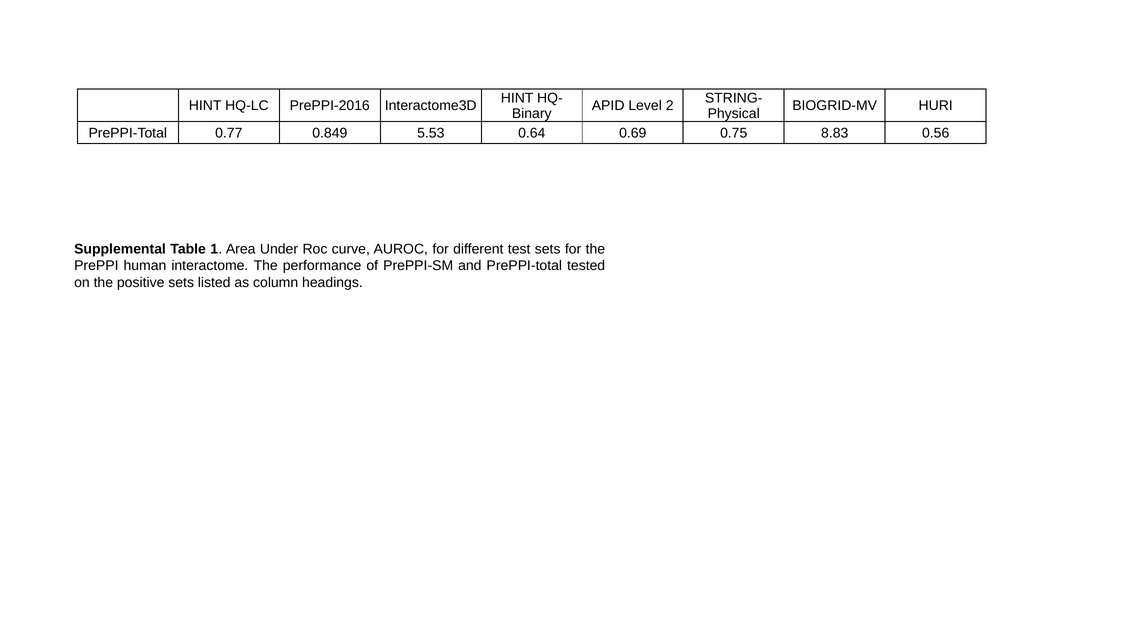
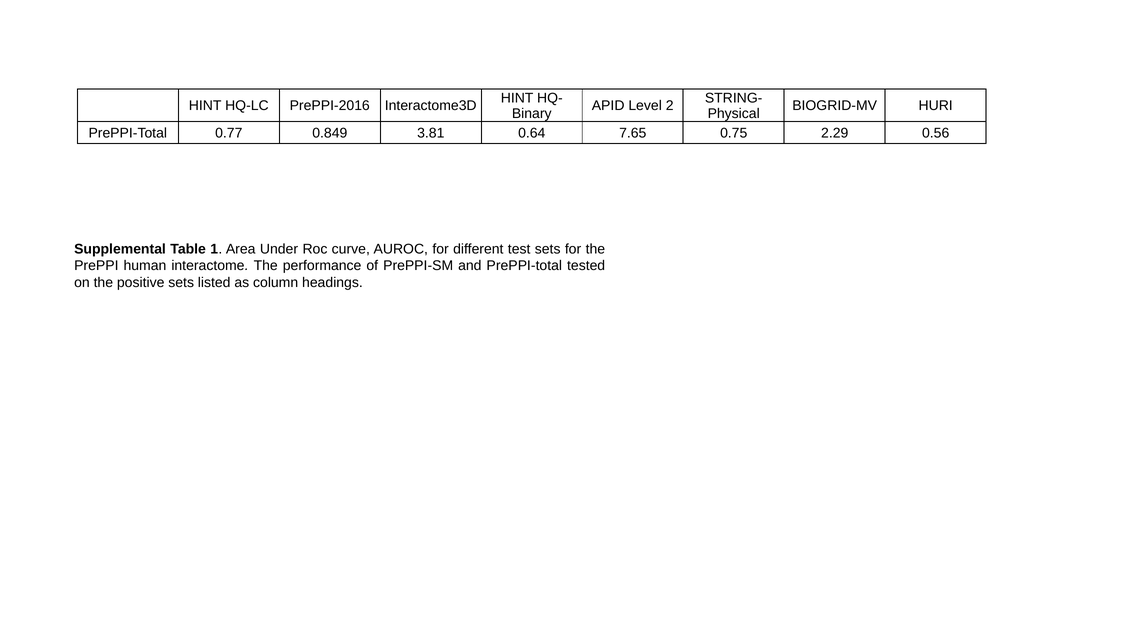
5.53: 5.53 -> 3.81
0.69: 0.69 -> 7.65
8.83: 8.83 -> 2.29
